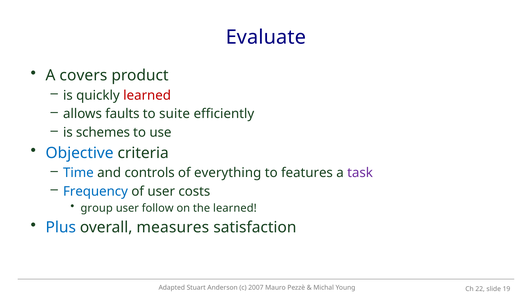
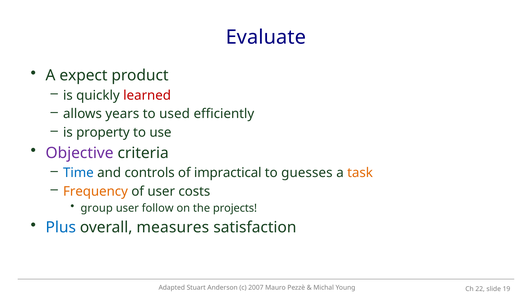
covers: covers -> expect
faults: faults -> years
suite: suite -> used
schemes: schemes -> property
Objective colour: blue -> purple
everything: everything -> impractical
features: features -> guesses
task colour: purple -> orange
Frequency colour: blue -> orange
the learned: learned -> projects
